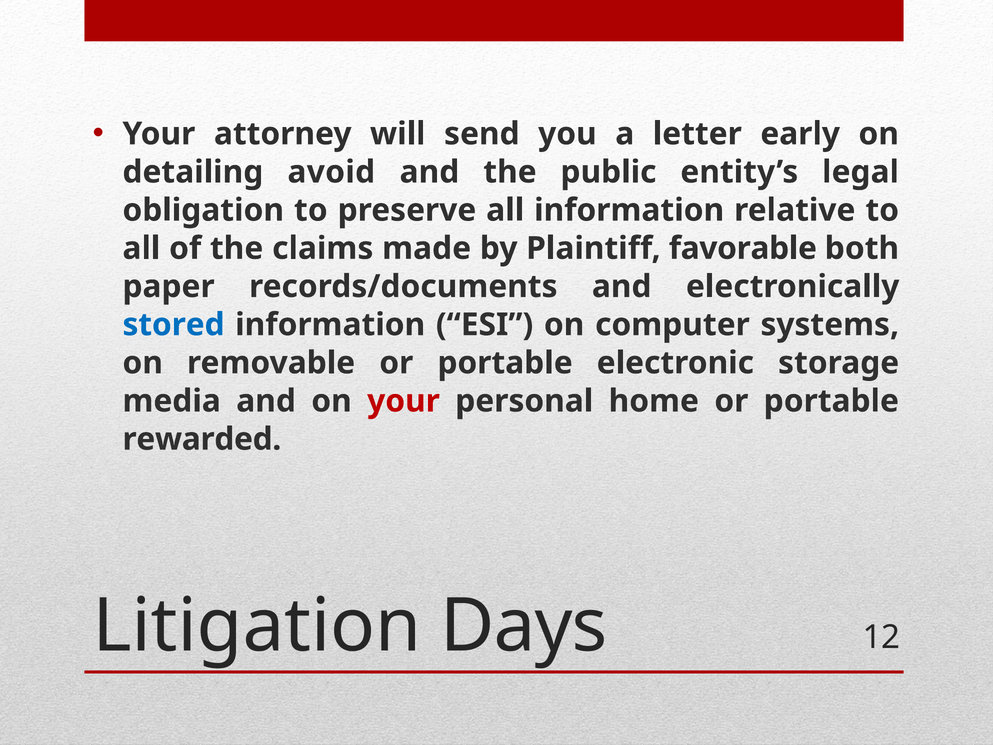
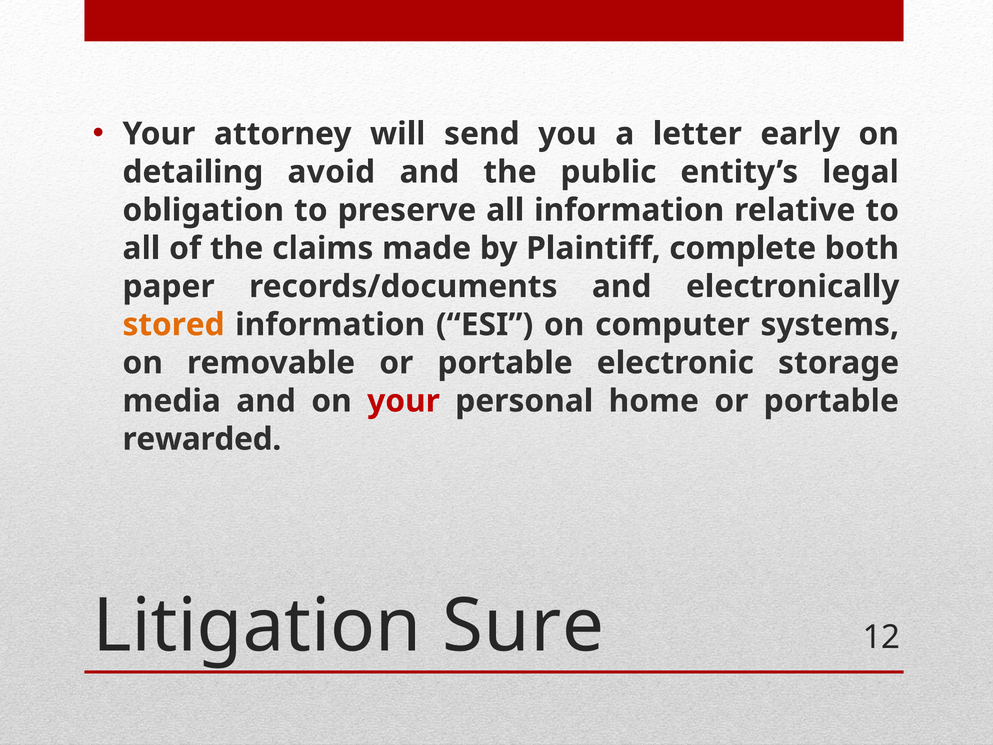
favorable: favorable -> complete
stored colour: blue -> orange
Days: Days -> Sure
